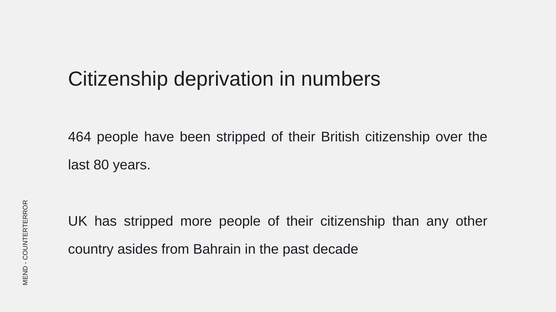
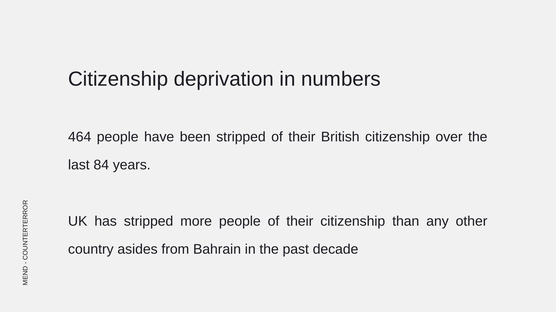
80: 80 -> 84
